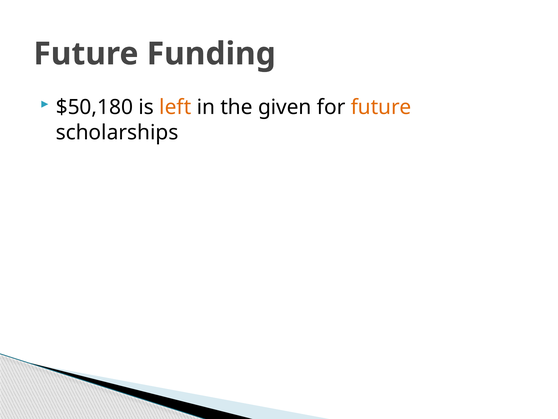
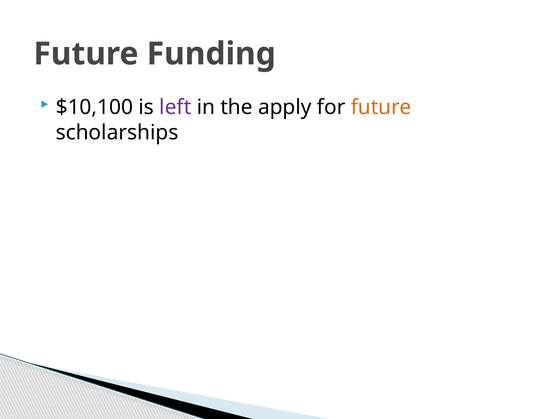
$50,180: $50,180 -> $10,100
left colour: orange -> purple
given: given -> apply
